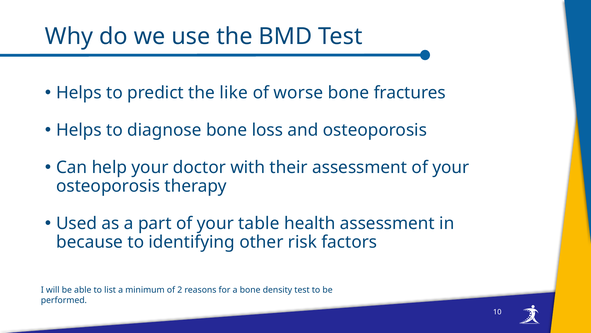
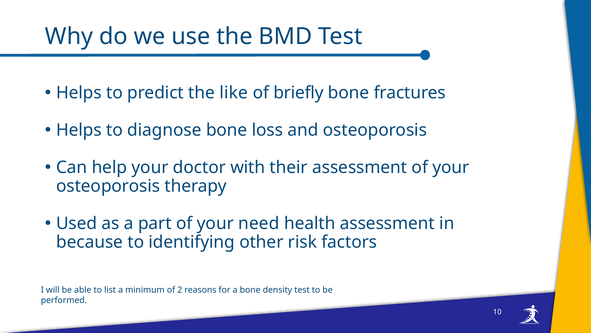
worse: worse -> briefly
table: table -> need
